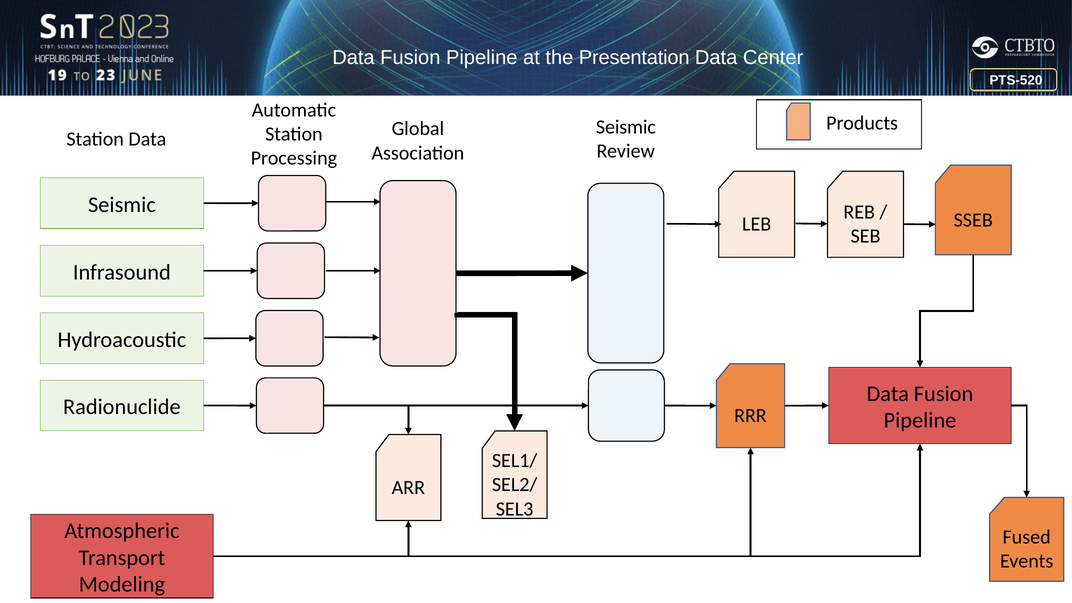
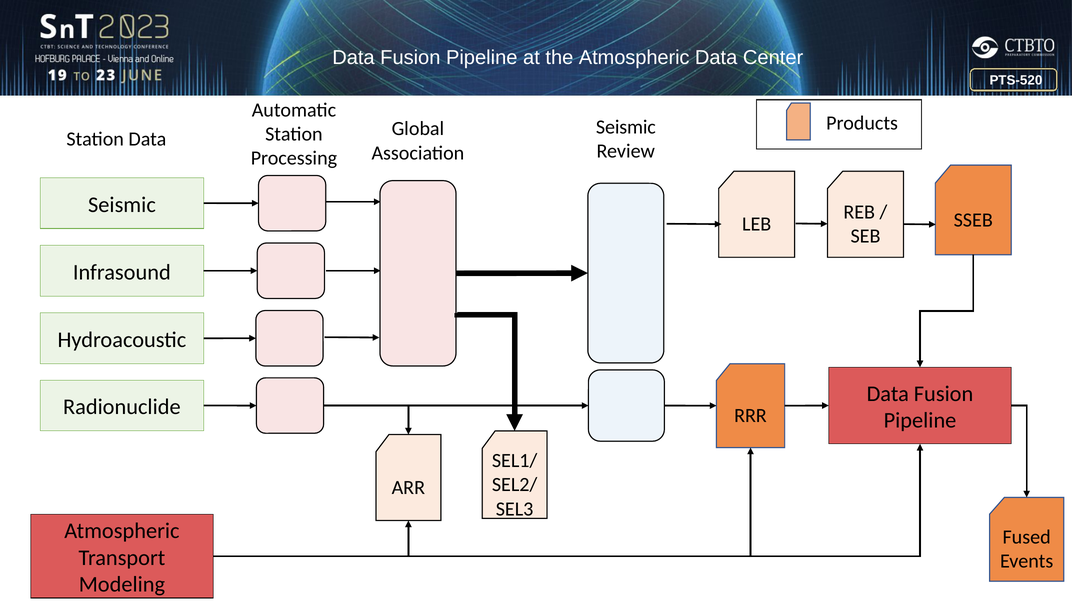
the Presentation: Presentation -> Atmospheric
